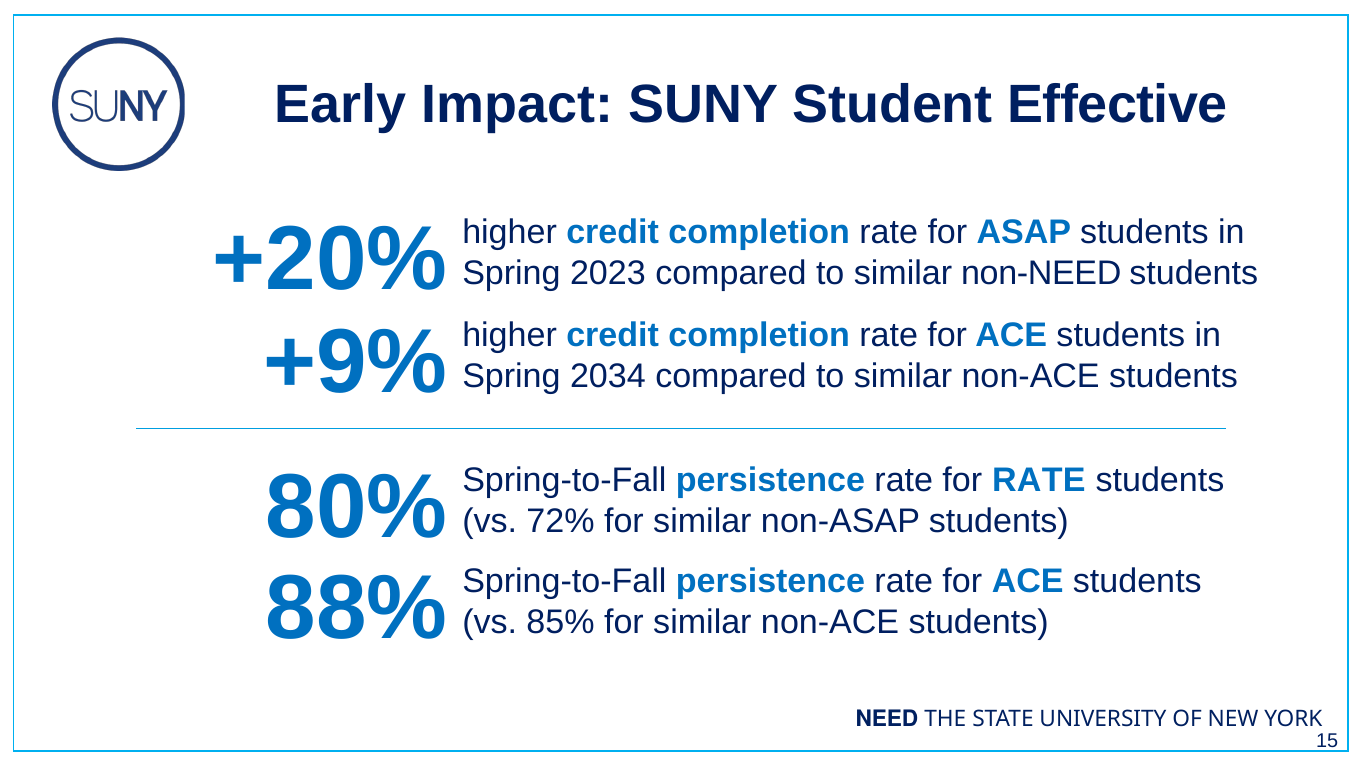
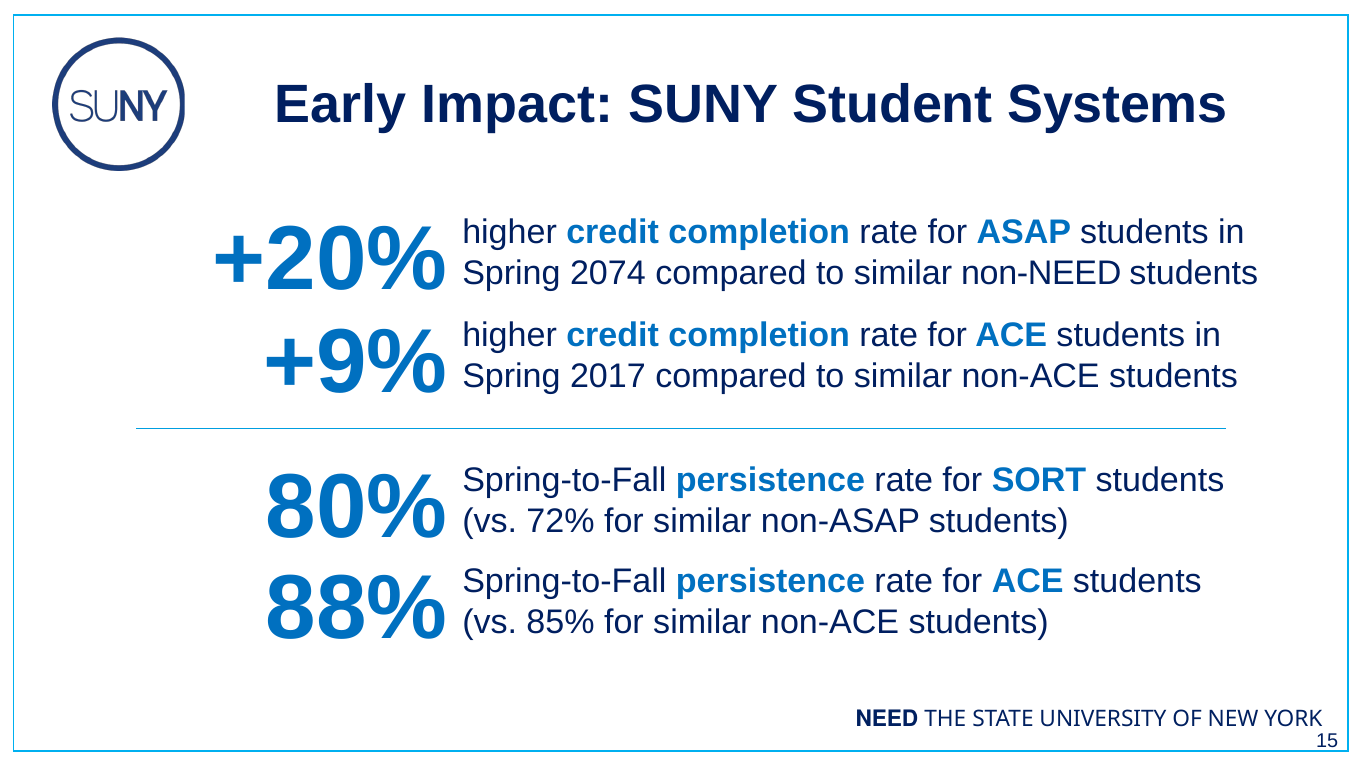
Effective: Effective -> Systems
2023: 2023 -> 2074
2034: 2034 -> 2017
for RATE: RATE -> SORT
